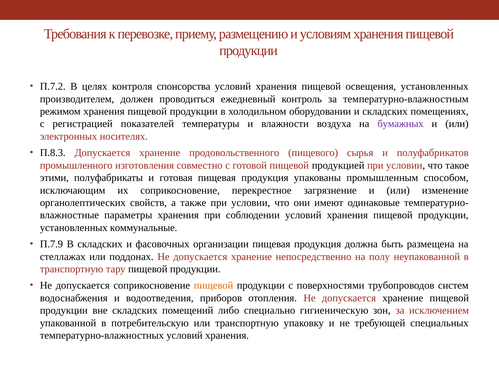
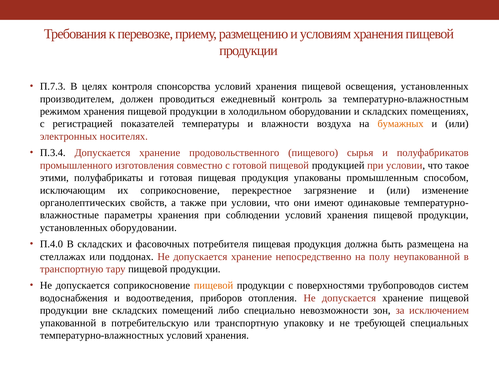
П.7.2: П.7.2 -> П.7.3
бумажных colour: purple -> orange
П.8.3: П.8.3 -> П.3.4
установленных коммунальные: коммунальные -> оборудовании
П.7.9: П.7.9 -> П.4.0
организации: организации -> потребителя
гигиеническую: гигиеническую -> невозможности
